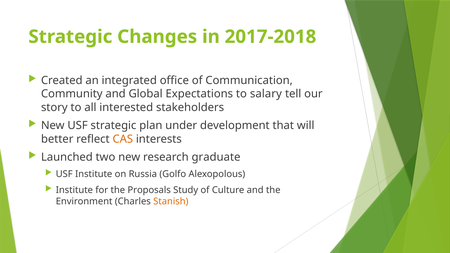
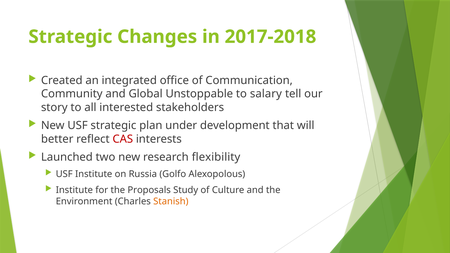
Expectations: Expectations -> Unstoppable
CAS colour: orange -> red
graduate: graduate -> flexibility
